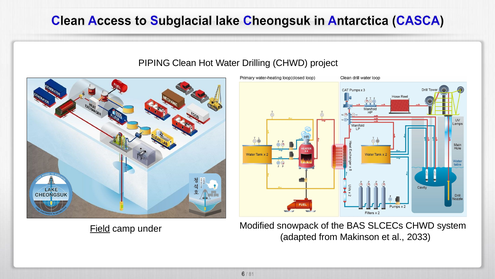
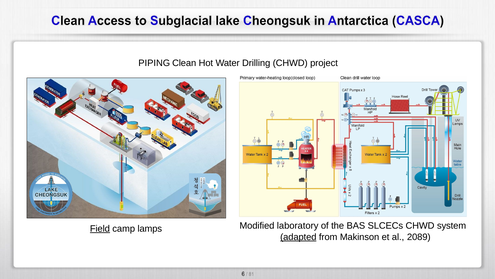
under: under -> lamps
snowpack: snowpack -> laboratory
adapted underline: none -> present
2033: 2033 -> 2089
